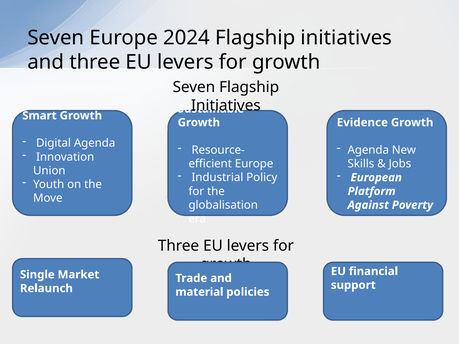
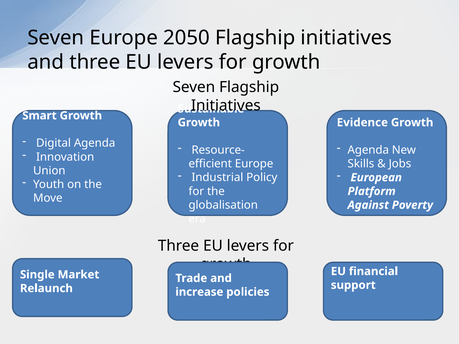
2024: 2024 -> 2050
material: material -> increase
